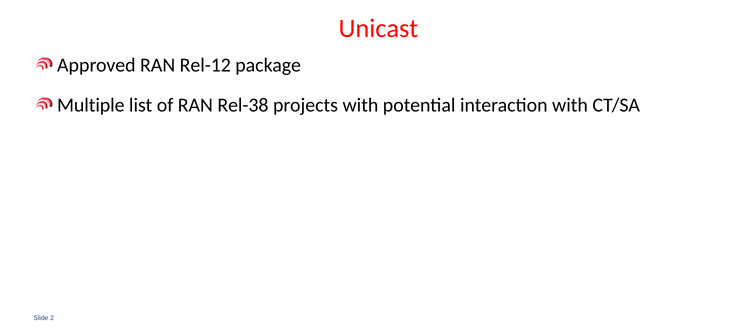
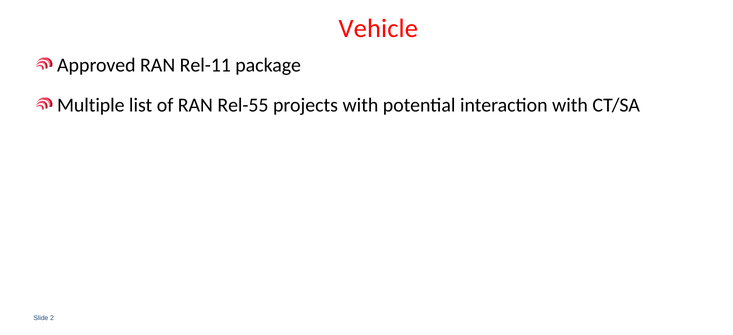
Unicast: Unicast -> Vehicle
Rel-12: Rel-12 -> Rel-11
Rel-38: Rel-38 -> Rel-55
